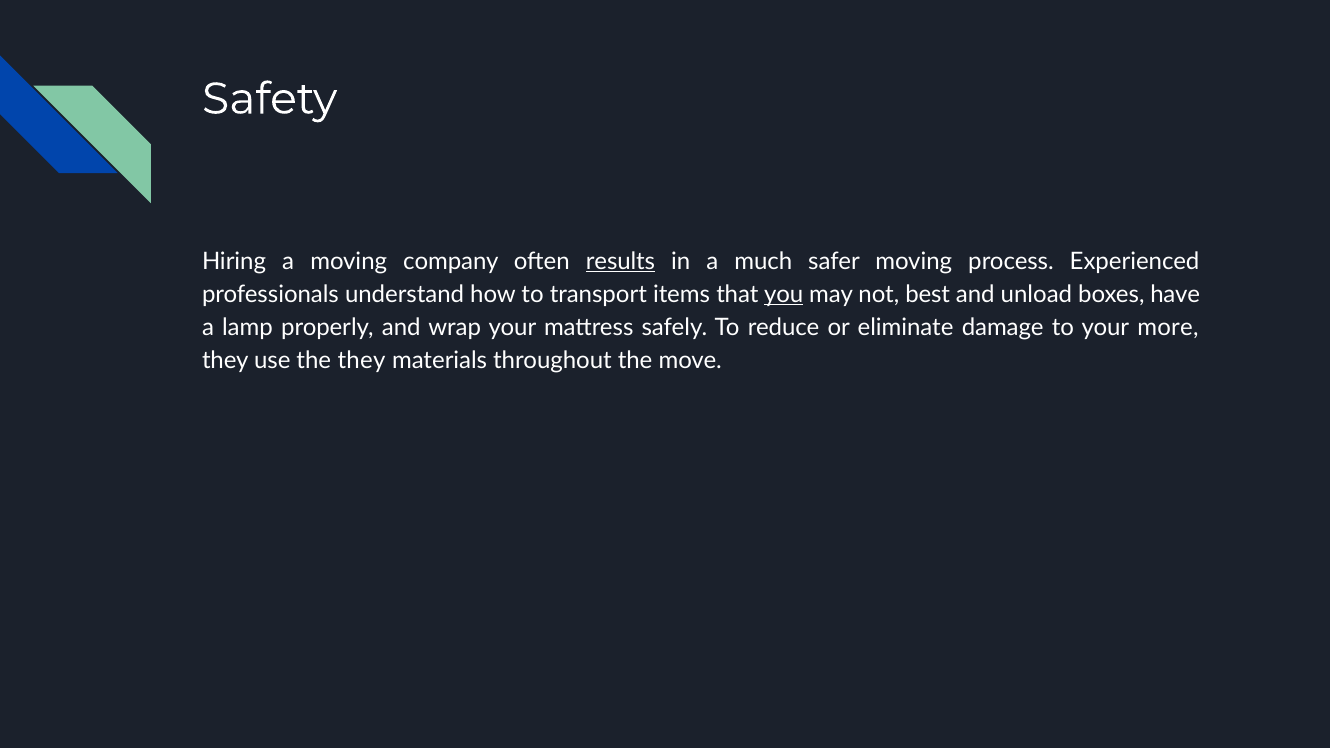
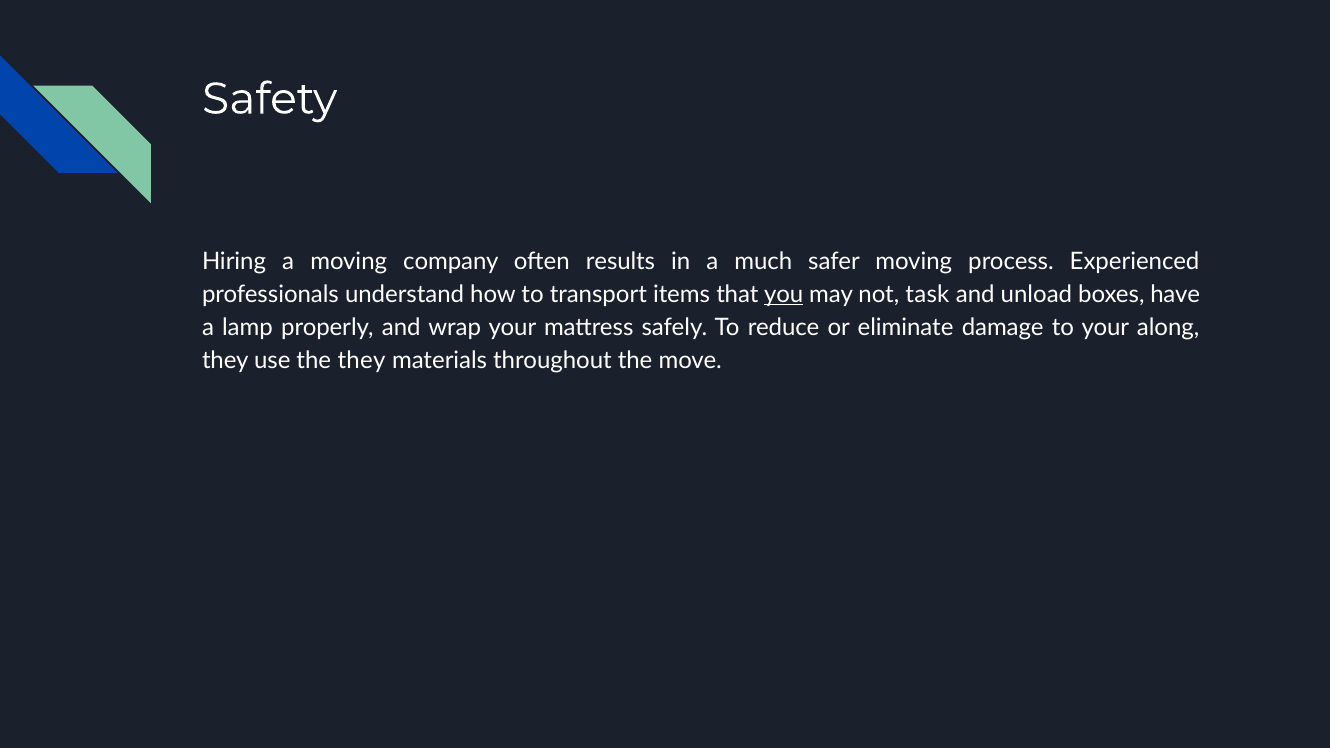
results underline: present -> none
best: best -> task
more: more -> along
